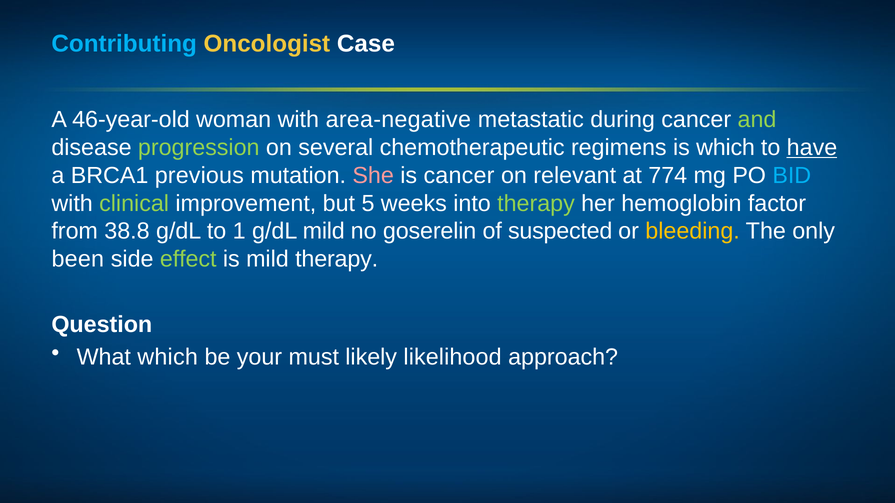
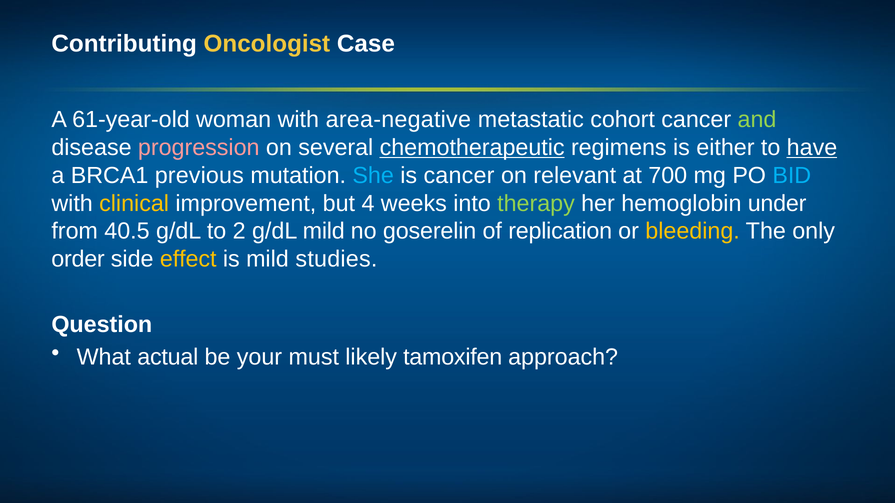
Contributing colour: light blue -> white
46-year-old: 46-year-old -> 61-year-old
during: during -> cohort
progression colour: light green -> pink
chemotherapeutic underline: none -> present
is which: which -> either
She colour: pink -> light blue
774: 774 -> 700
clinical colour: light green -> yellow
5: 5 -> 4
factor: factor -> under
38.8: 38.8 -> 40.5
1: 1 -> 2
suspected: suspected -> replication
been: been -> order
effect colour: light green -> yellow
mild therapy: therapy -> studies
What which: which -> actual
likelihood: likelihood -> tamoxifen
